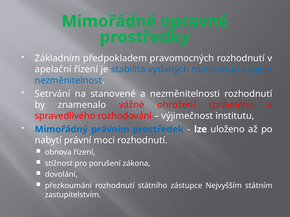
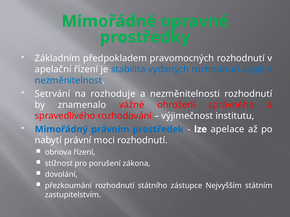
stanovené: stanovené -> rozhoduje
uloženo: uloženo -> apelace
